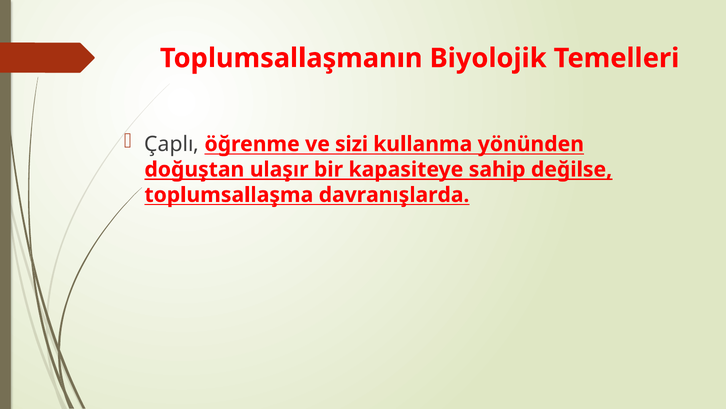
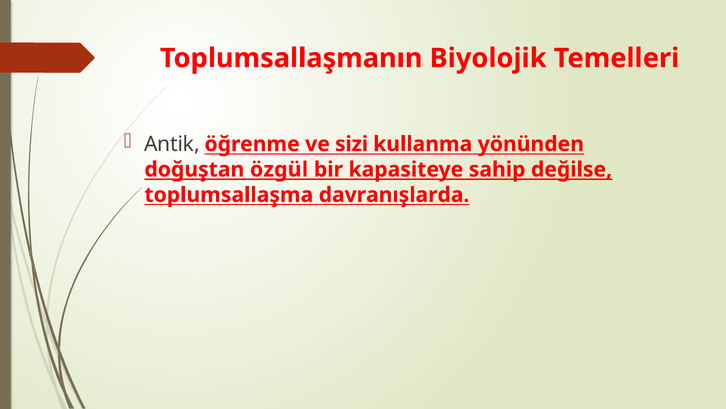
Çaplı: Çaplı -> Antik
ulaşır: ulaşır -> özgül
